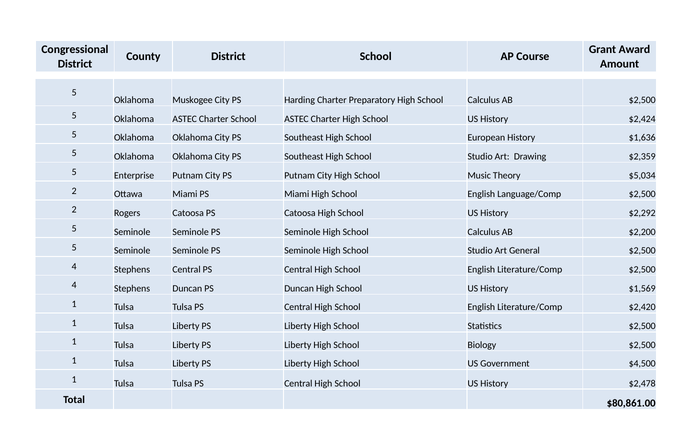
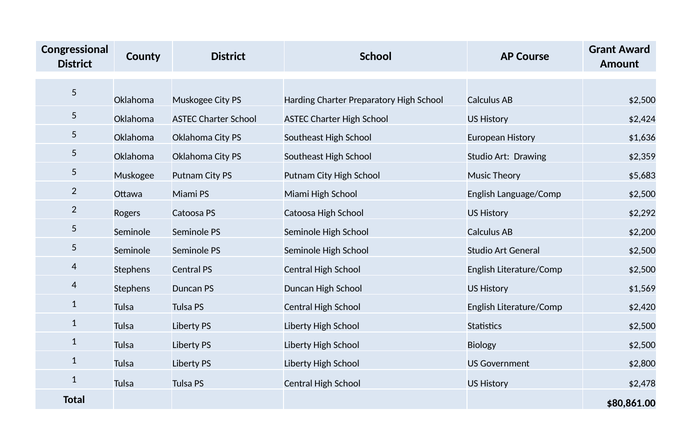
5 Enterprise: Enterprise -> Muskogee
$5,034: $5,034 -> $5,683
$4,500: $4,500 -> $2,800
